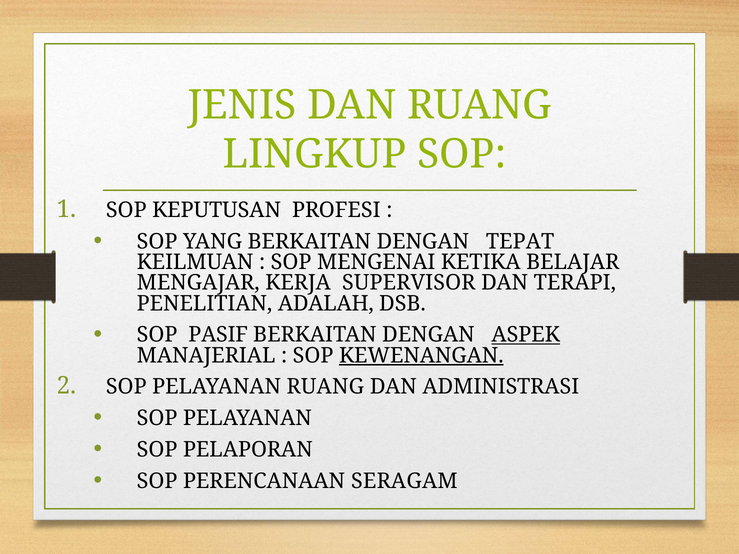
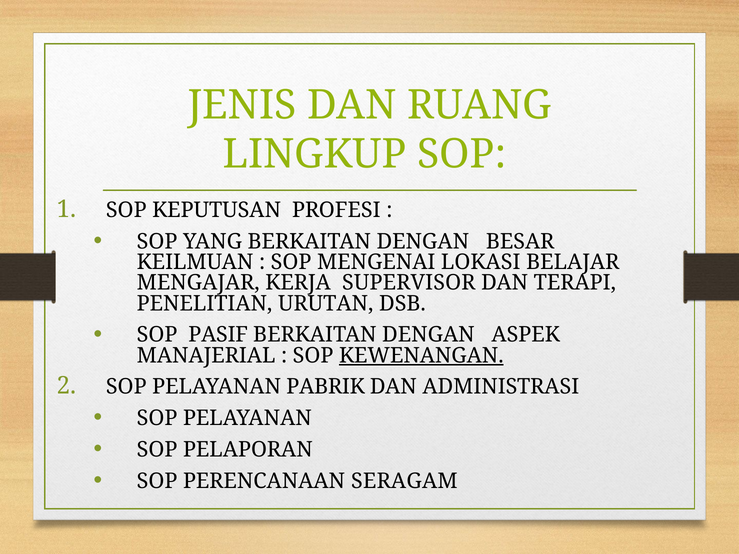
TEPAT: TEPAT -> BESAR
KETIKA: KETIKA -> LOKASI
ADALAH: ADALAH -> URUTAN
ASPEK underline: present -> none
PELAYANAN RUANG: RUANG -> PABRIK
